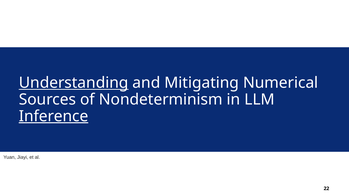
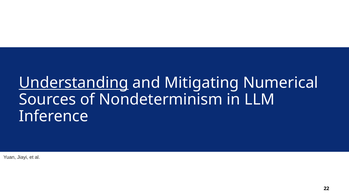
Inference underline: present -> none
